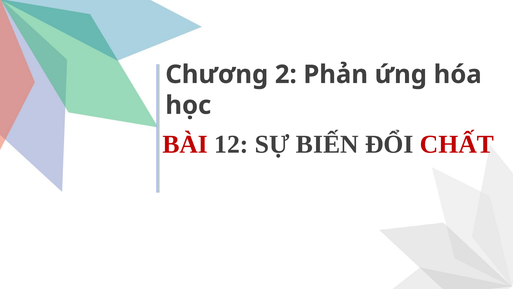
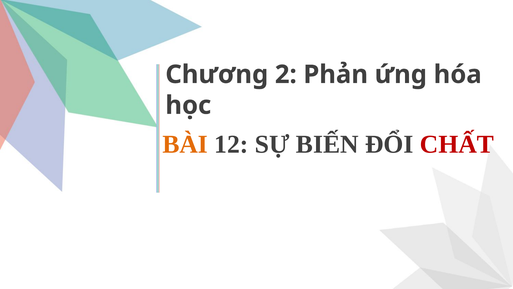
BÀI colour: red -> orange
